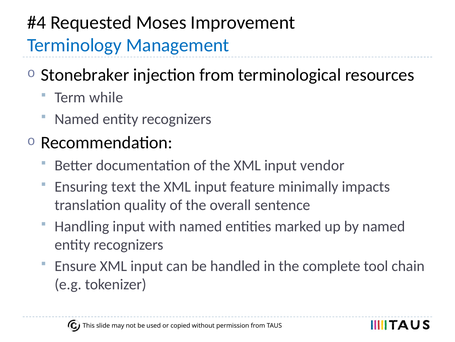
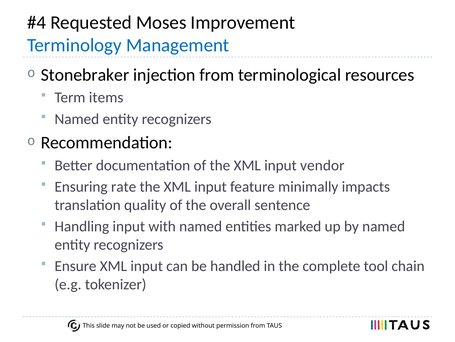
while: while -> items
text: text -> rate
